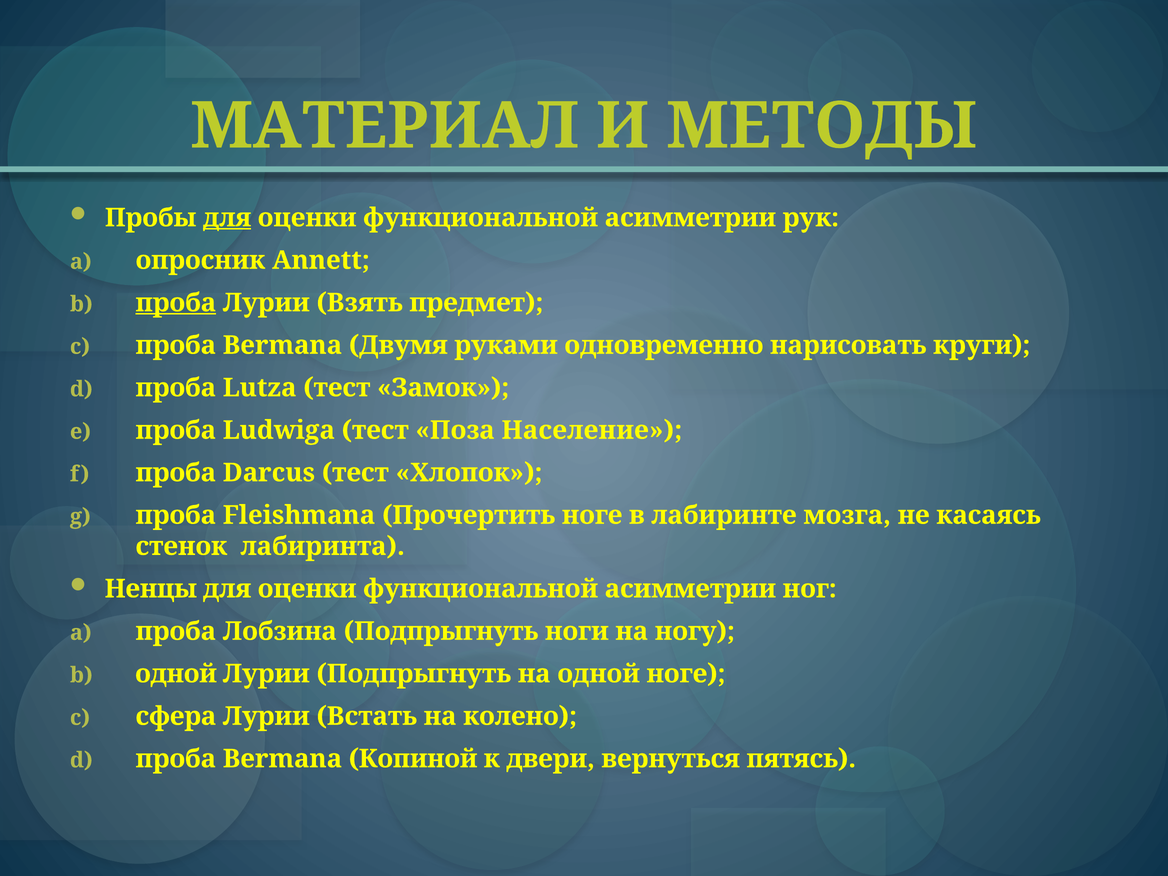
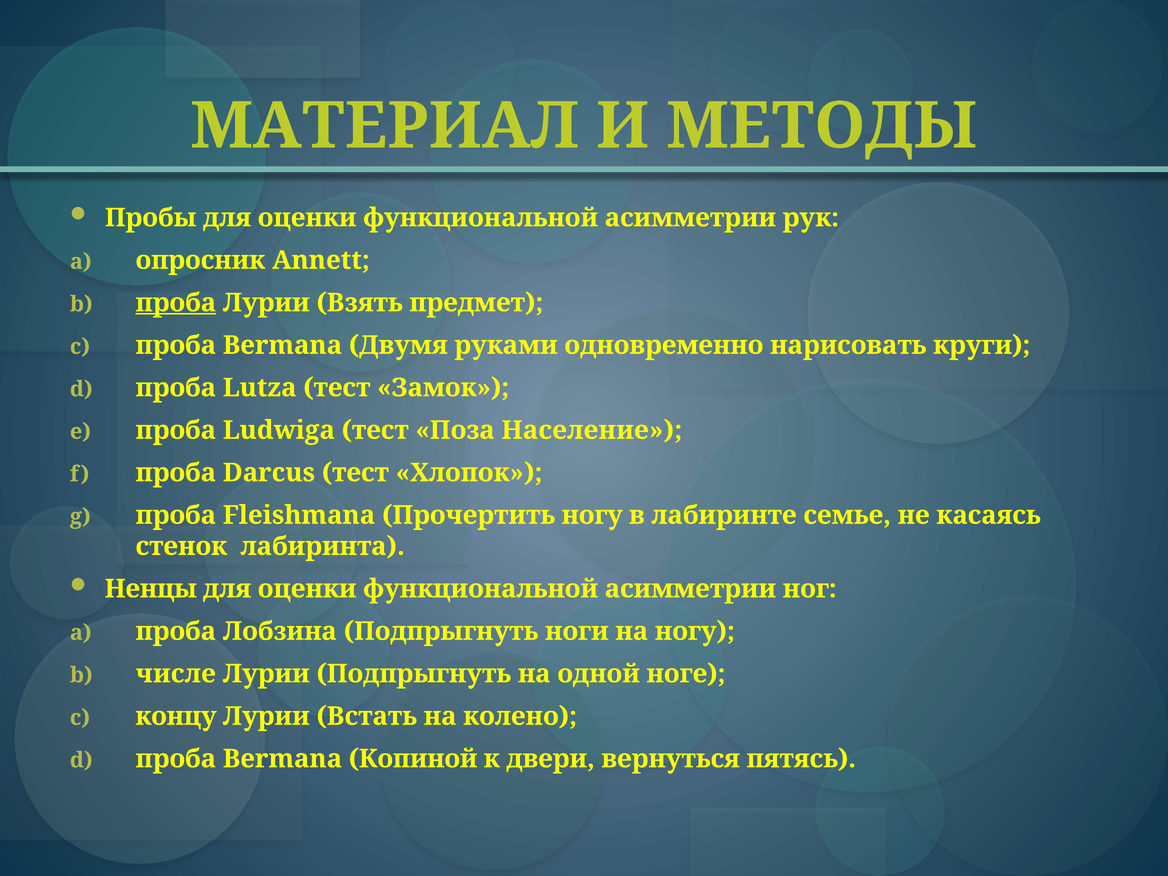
для at (227, 218) underline: present -> none
Прочертить ноге: ноге -> ногу
мозга: мозга -> семье
одной at (176, 674): одной -> числе
сфера: сфера -> концу
